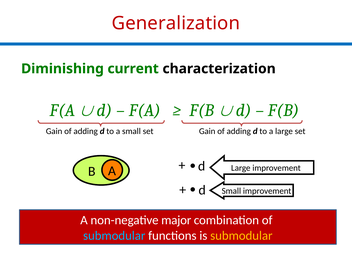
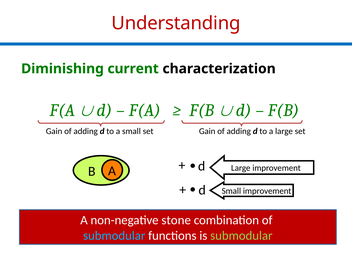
Generalization: Generalization -> Understanding
major: major -> stone
submodular at (241, 236) colour: yellow -> light green
